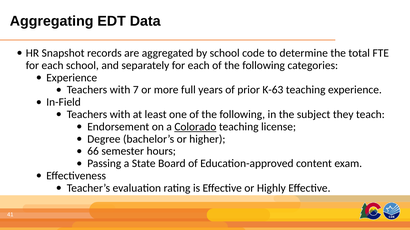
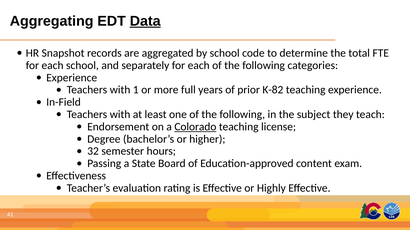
Data underline: none -> present
7: 7 -> 1
K-63: K-63 -> K-82
66: 66 -> 32
